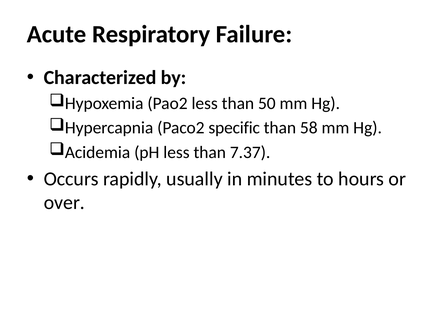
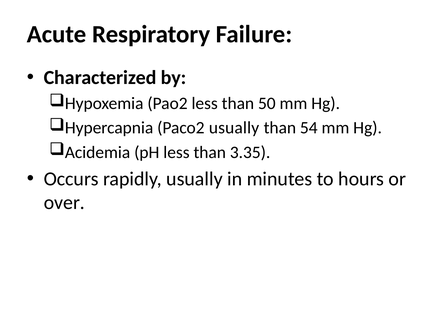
Paco2 specific: specific -> usually
58: 58 -> 54
7.37: 7.37 -> 3.35
